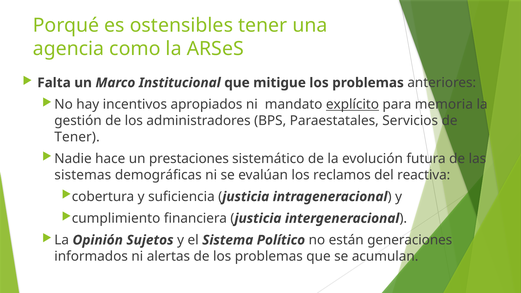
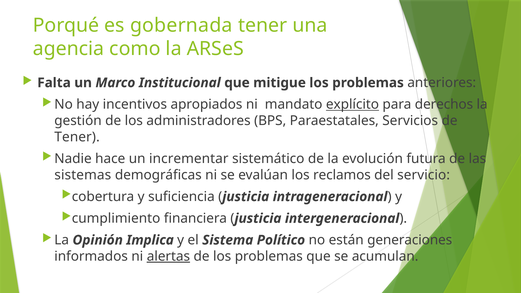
ostensibles: ostensibles -> gobernada
memoria: memoria -> derechos
prestaciones: prestaciones -> incrementar
reactiva: reactiva -> servicio
Sujetos: Sujetos -> Implica
alertas underline: none -> present
